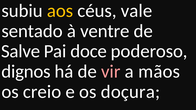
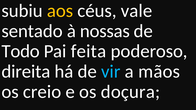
ventre: ventre -> nossas
Salve: Salve -> Todo
doce: doce -> feita
dignos: dignos -> direita
vir colour: pink -> light blue
